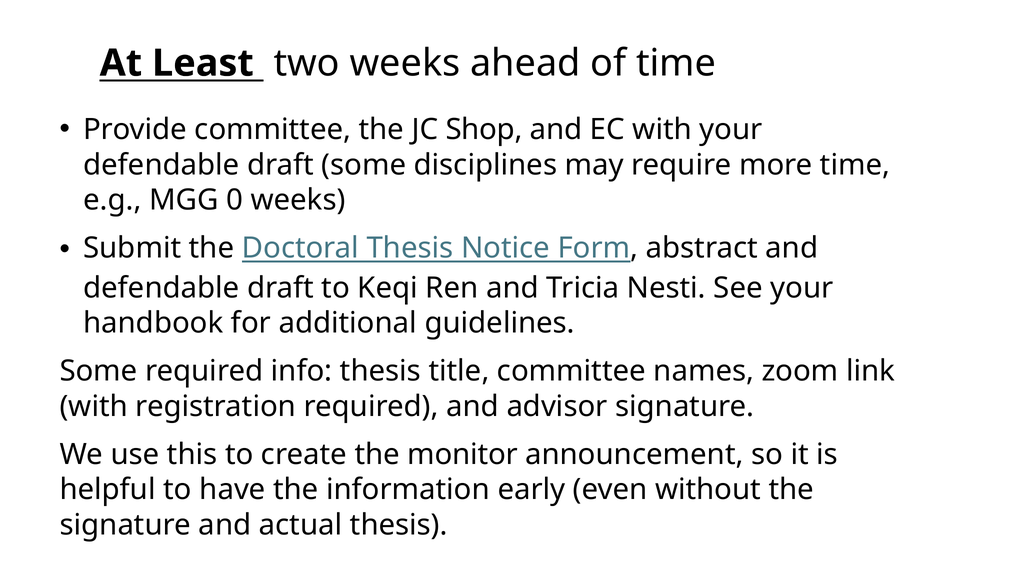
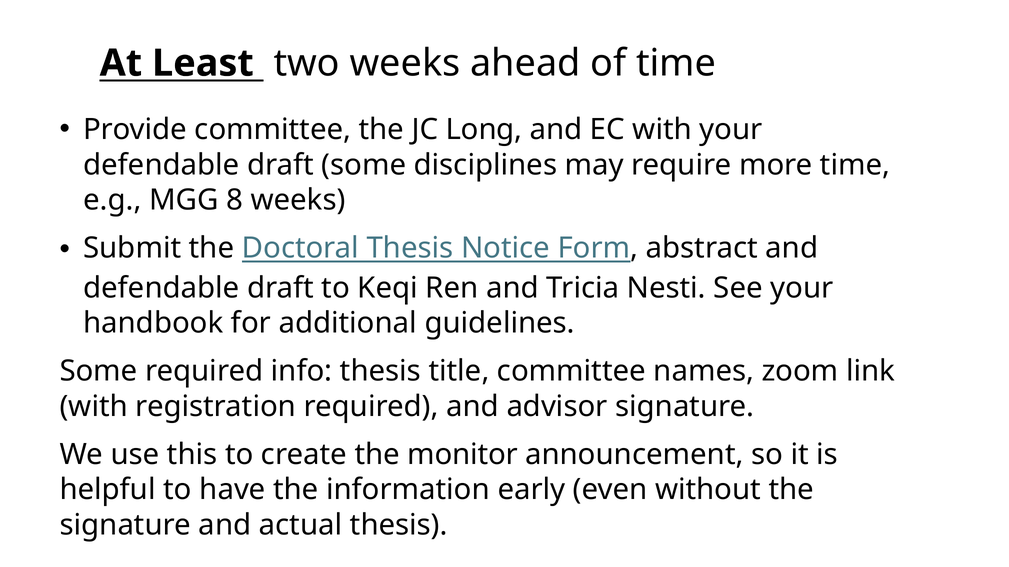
Shop: Shop -> Long
0: 0 -> 8
